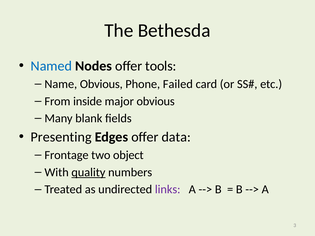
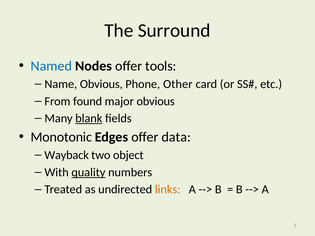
Bethesda: Bethesda -> Surround
Failed: Failed -> Other
inside: inside -> found
blank underline: none -> present
Presenting: Presenting -> Monotonic
Frontage: Frontage -> Wayback
links colour: purple -> orange
